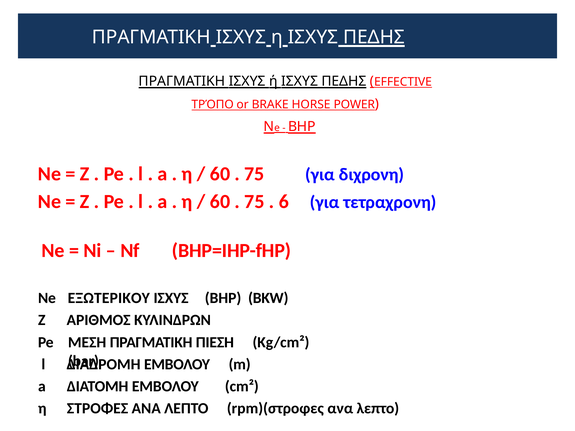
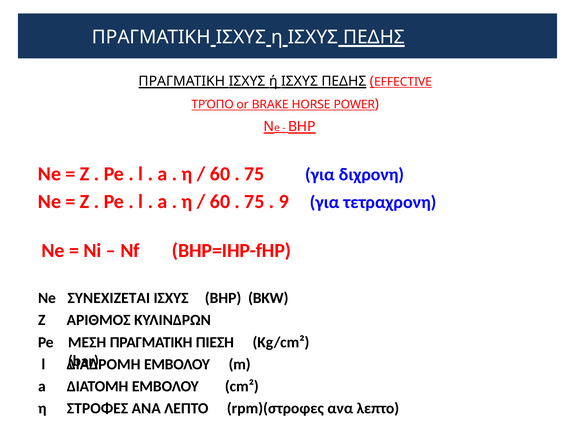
6: 6 -> 9
ΕΞΩΤΕΡΙΚΟΥ: ΕΞΩΤΕΡΙΚΟΥ -> ΣΥΝΕΧΙΖΕΤΑΙ
